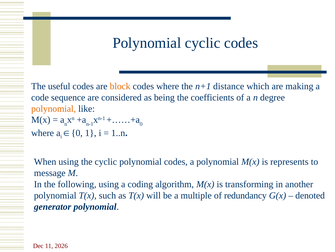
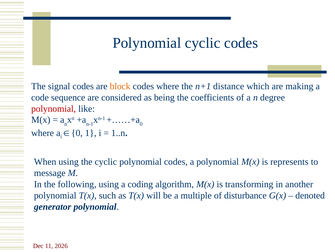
useful: useful -> signal
polynomial at (54, 108) colour: orange -> red
redundancy: redundancy -> disturbance
